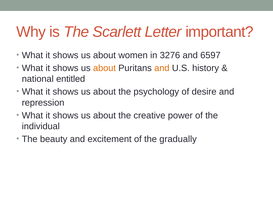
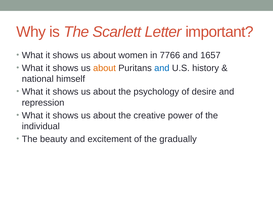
3276: 3276 -> 7766
6597: 6597 -> 1657
and at (162, 68) colour: orange -> blue
entitled: entitled -> himself
